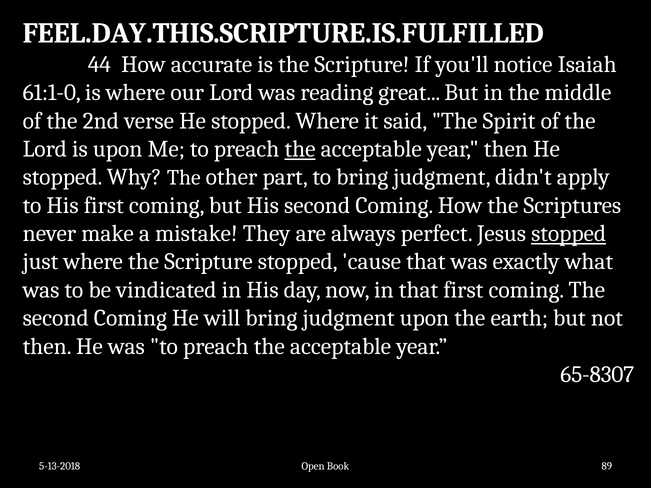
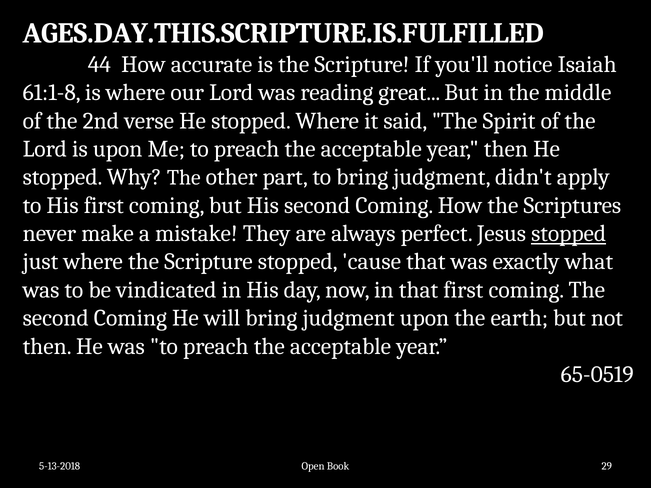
FEEL.DAY.THIS.SCRIPTURE.IS.FULFILLED: FEEL.DAY.THIS.SCRIPTURE.IS.FULFILLED -> AGES.DAY.THIS.SCRIPTURE.IS.FULFILLED
61:1-0: 61:1-0 -> 61:1-8
the at (300, 149) underline: present -> none
65-8307: 65-8307 -> 65-0519
89: 89 -> 29
